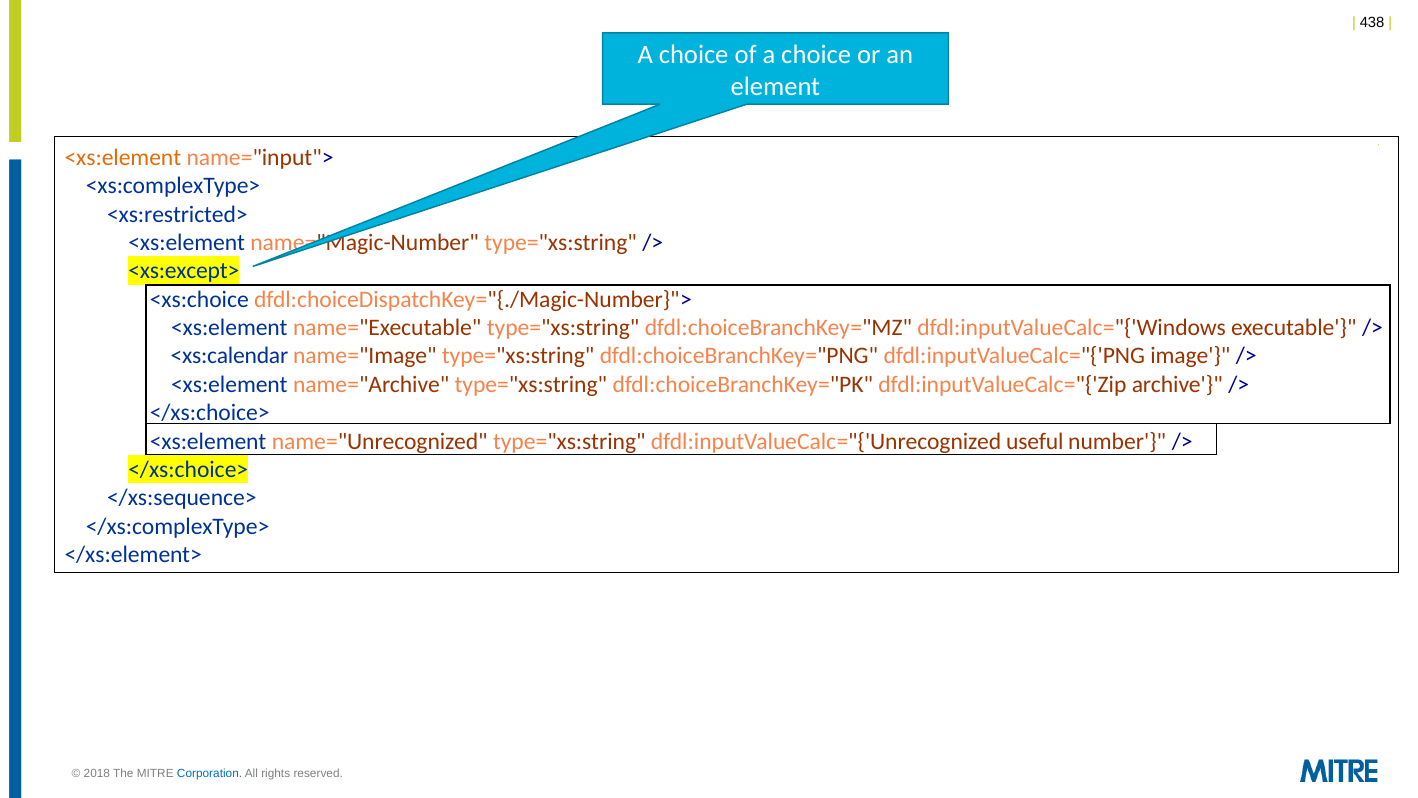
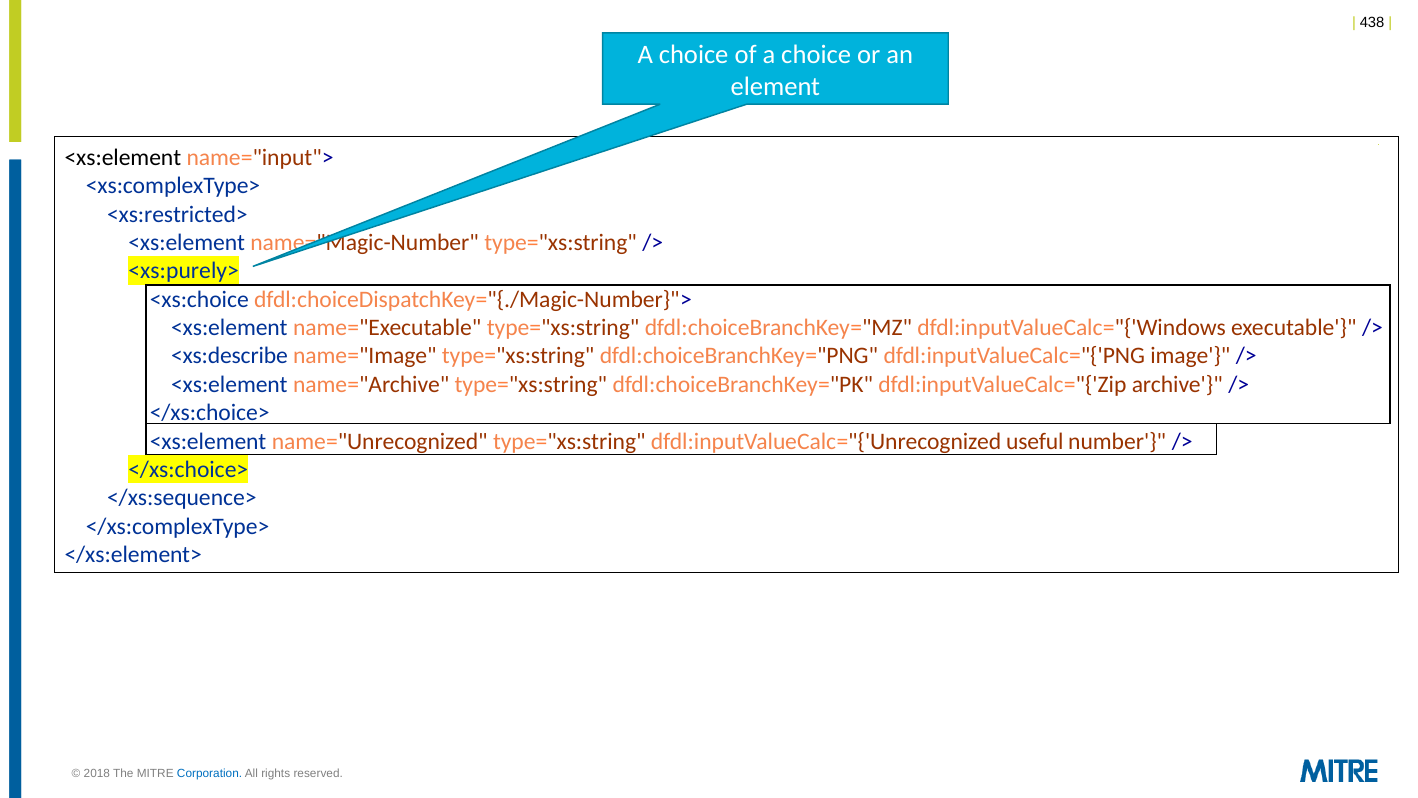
<xs:element at (123, 158) colour: orange -> black
<xs:except>: <xs:except> -> <xs:purely>
<xs:calendar: <xs:calendar -> <xs:describe
